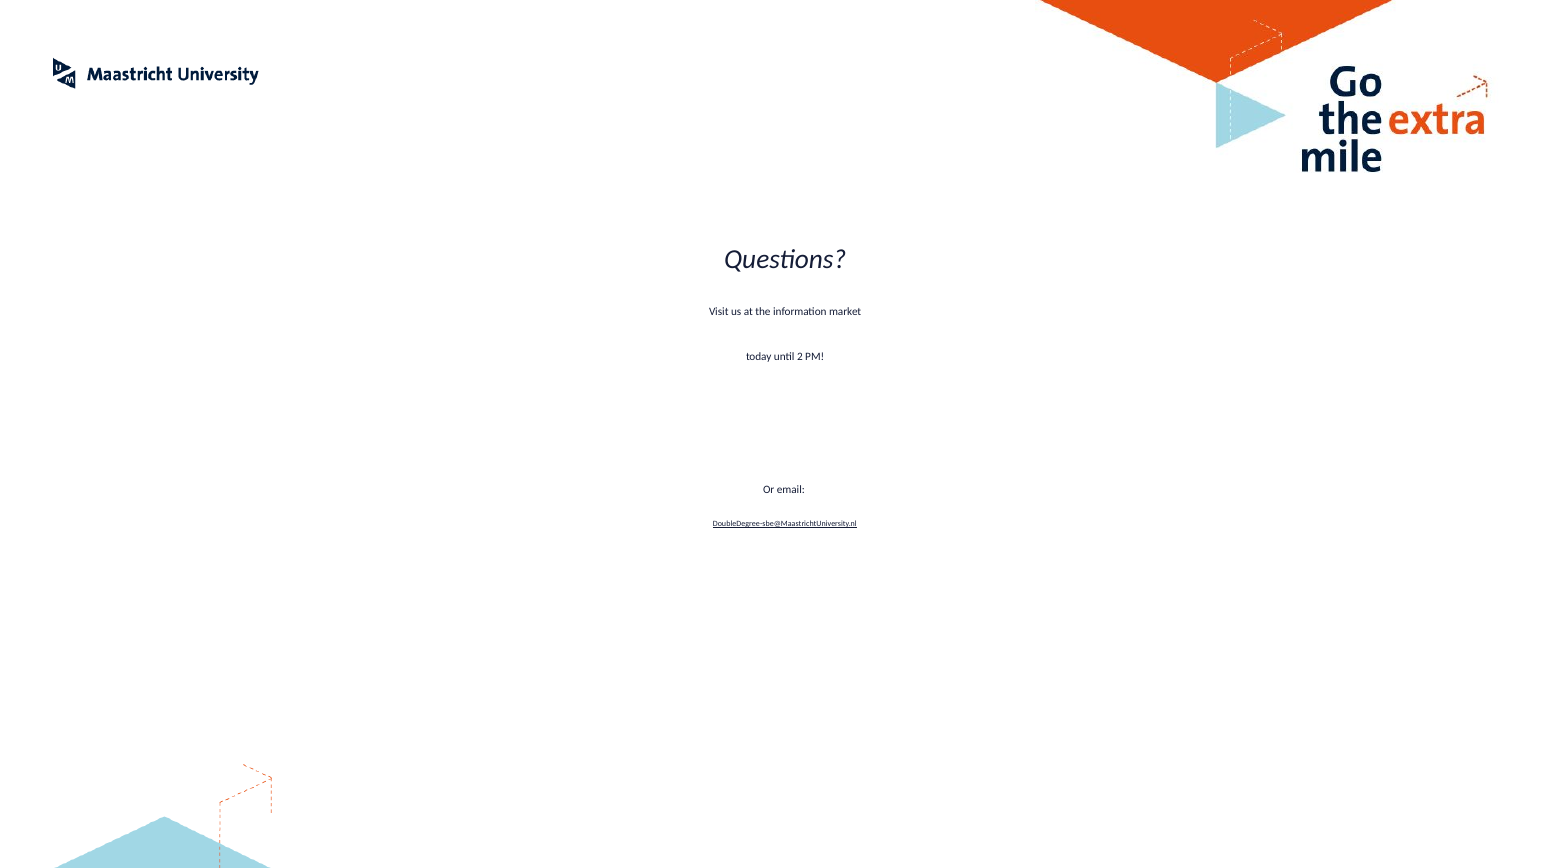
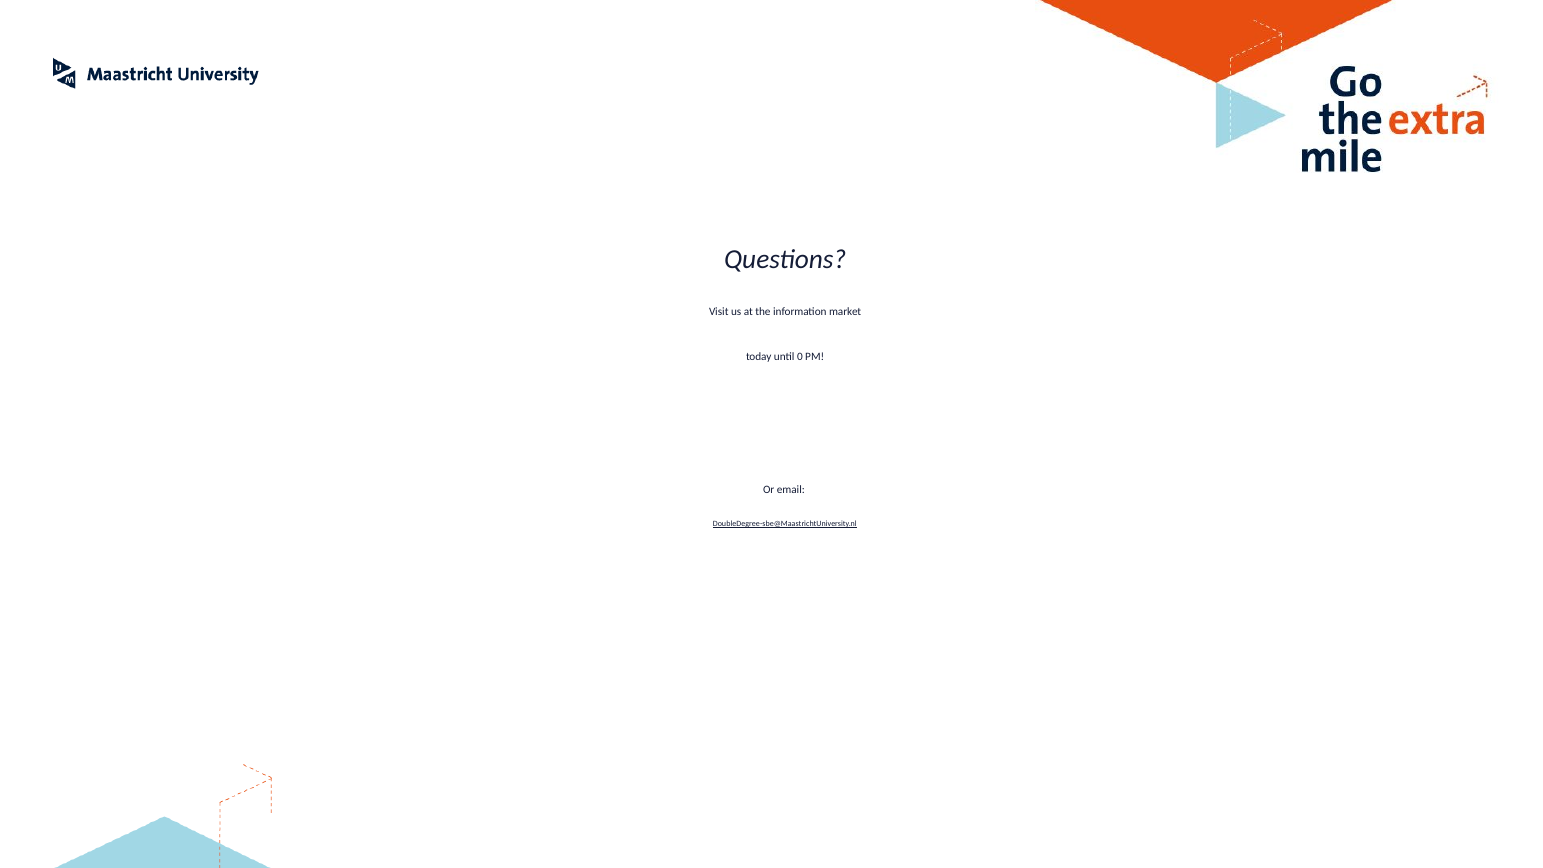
2: 2 -> 0
